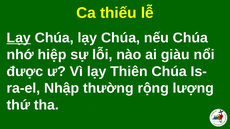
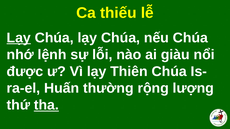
hiệp: hiệp -> lệnh
Nhập: Nhập -> Huấn
tha underline: none -> present
